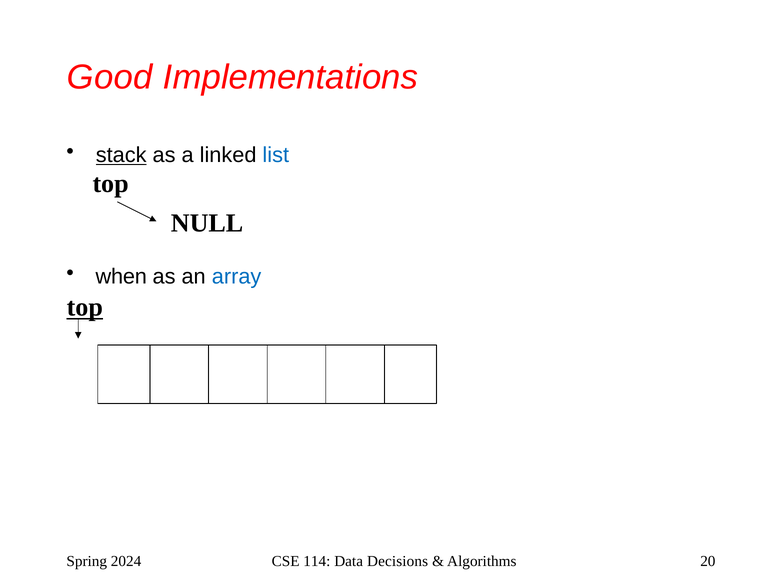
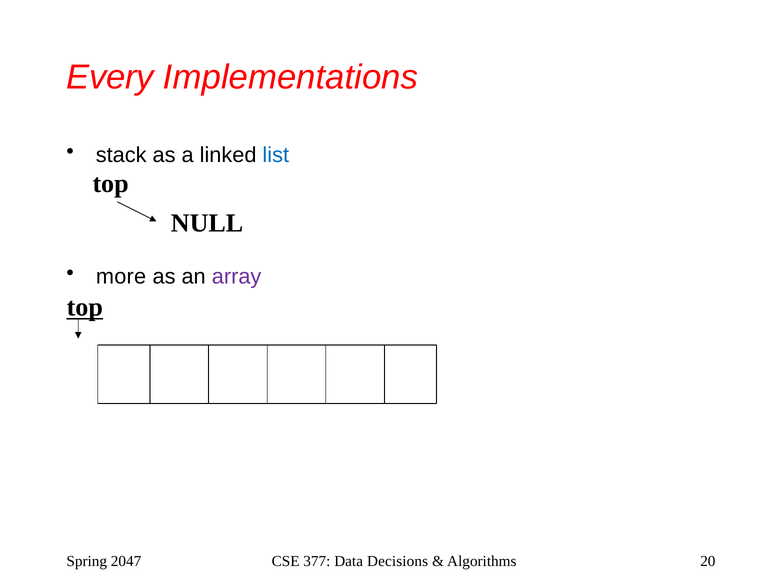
Good: Good -> Every
stack underline: present -> none
when: when -> more
array colour: blue -> purple
2024: 2024 -> 2047
114: 114 -> 377
